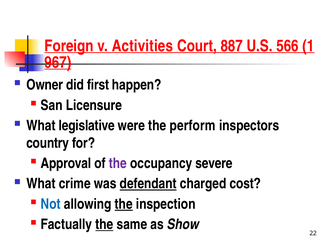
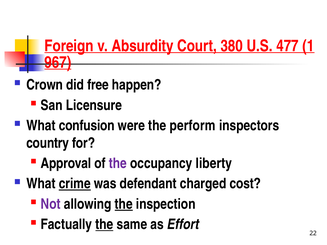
Activities: Activities -> Absurdity
887: 887 -> 380
566: 566 -> 477
Owner: Owner -> Crown
first: first -> free
legislative: legislative -> confusion
severe: severe -> liberty
crime underline: none -> present
defendant underline: present -> none
Not colour: blue -> purple
Show: Show -> Effort
